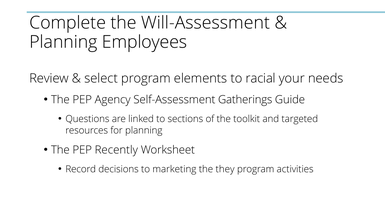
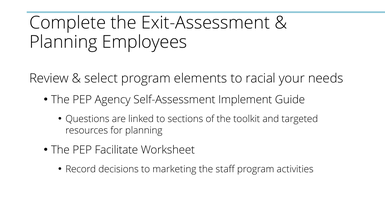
Will-Assessment: Will-Assessment -> Exit-Assessment
Gatherings: Gatherings -> Implement
Recently: Recently -> Facilitate
they: they -> staff
